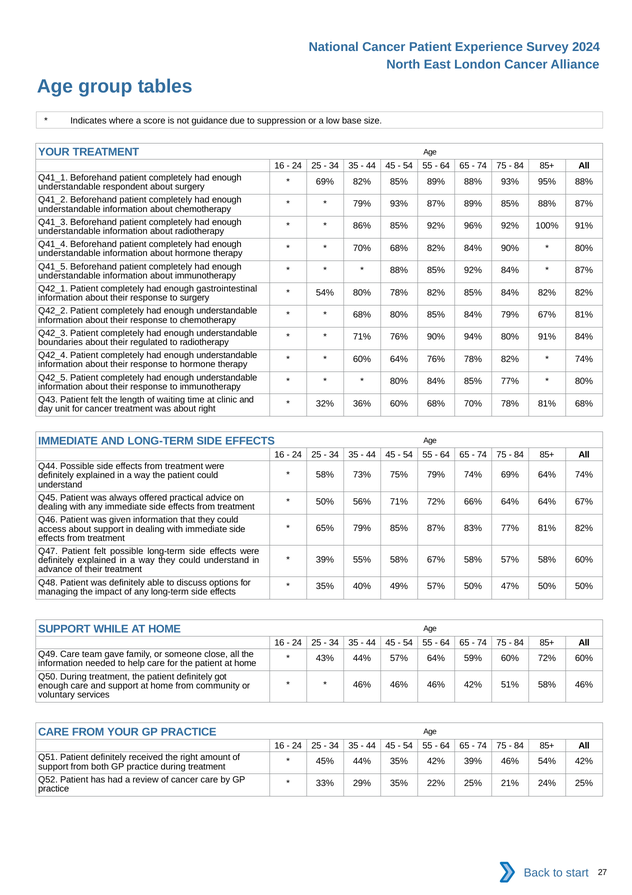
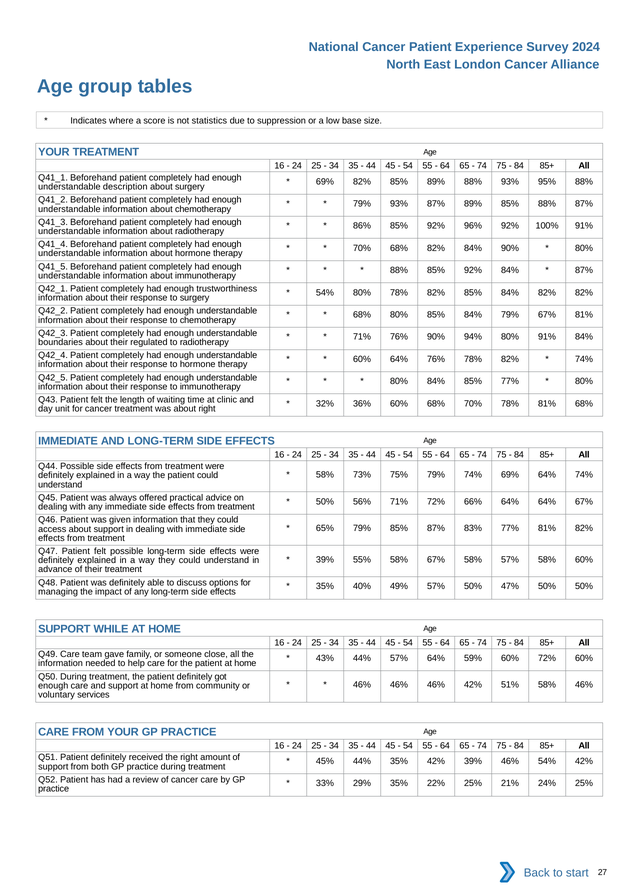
guidance: guidance -> statistics
respondent: respondent -> description
gastrointestinal: gastrointestinal -> trustworthiness
